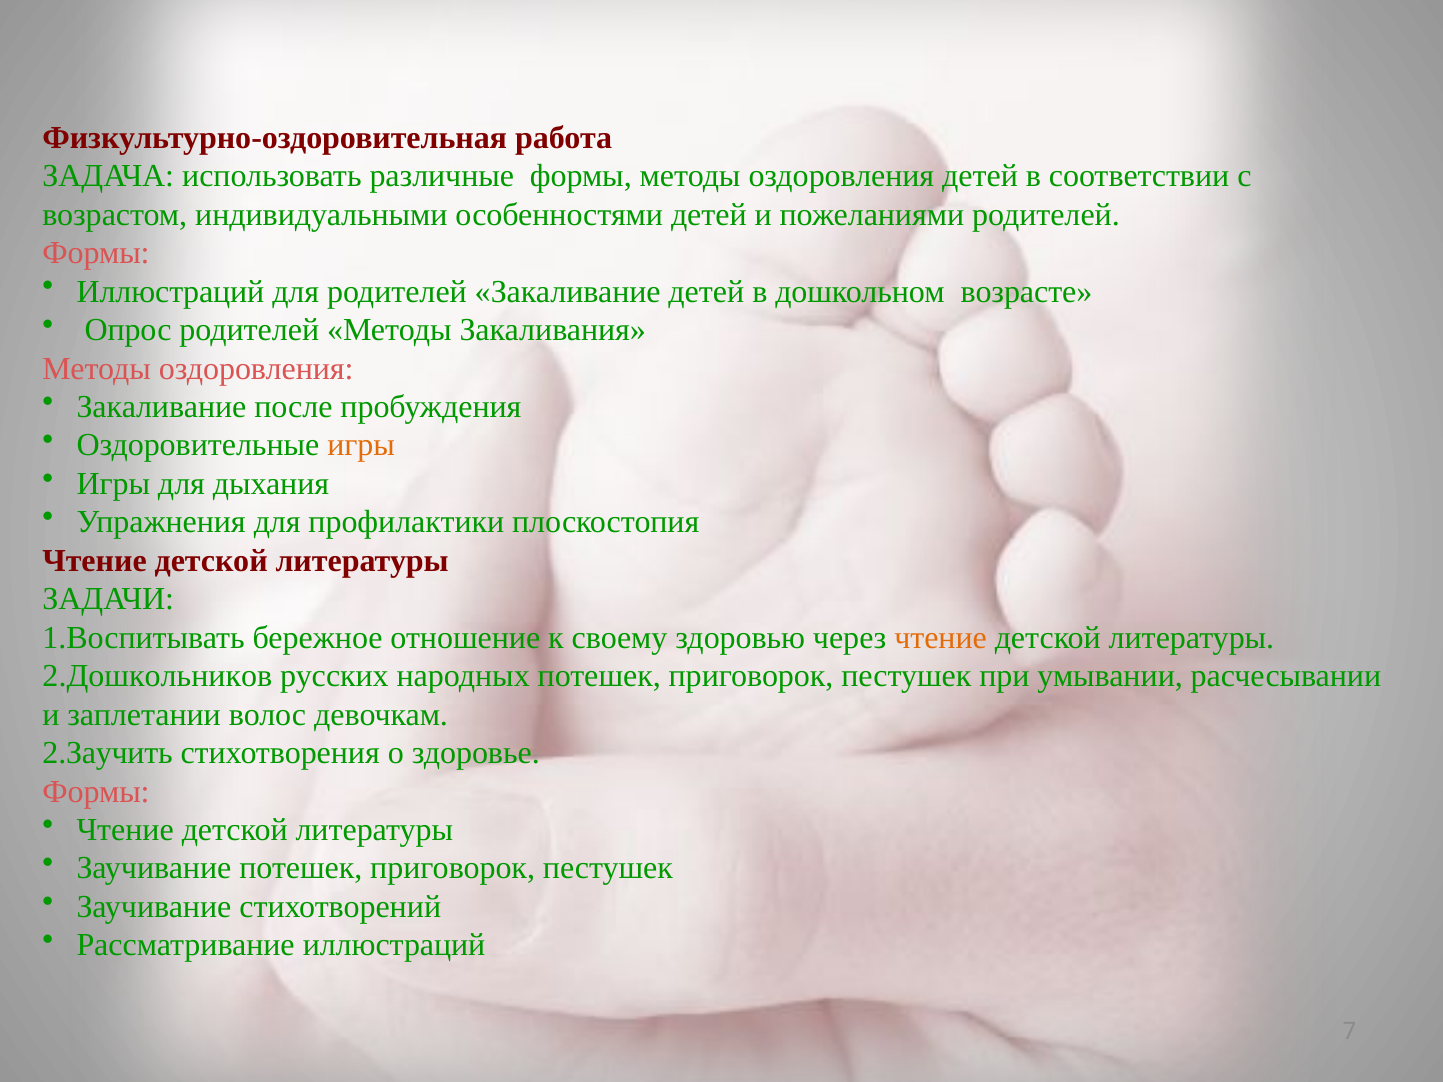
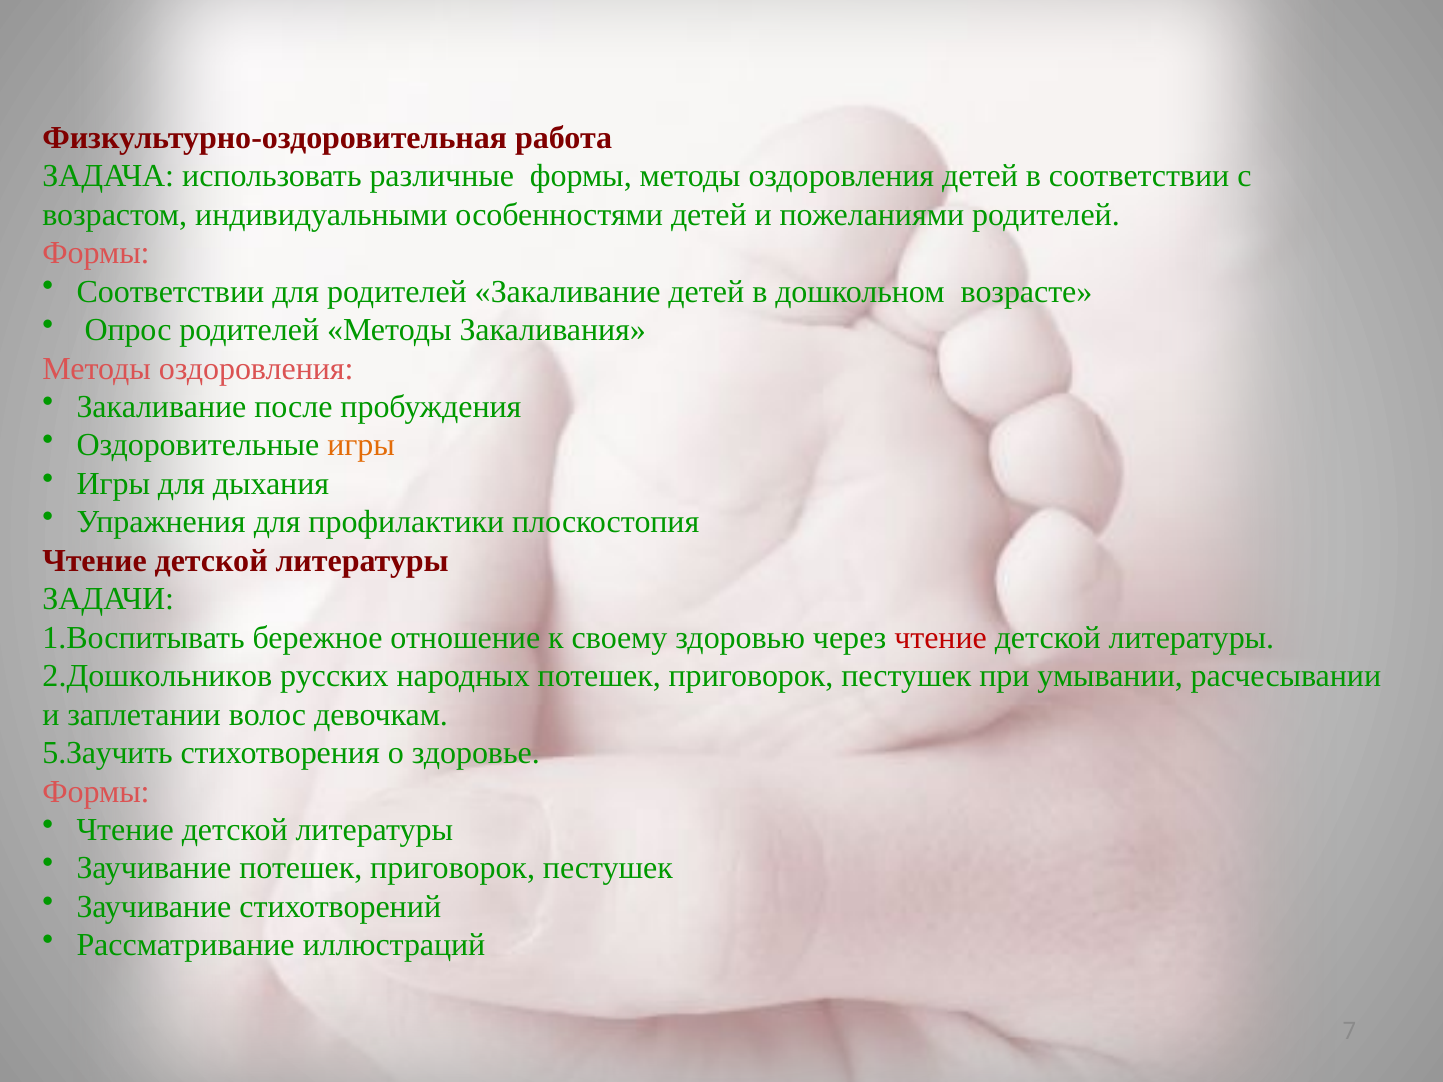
Иллюстраций at (170, 292): Иллюстраций -> Соответствии
чтение at (941, 638) colour: orange -> red
2.Заучить: 2.Заучить -> 5.Заучить
